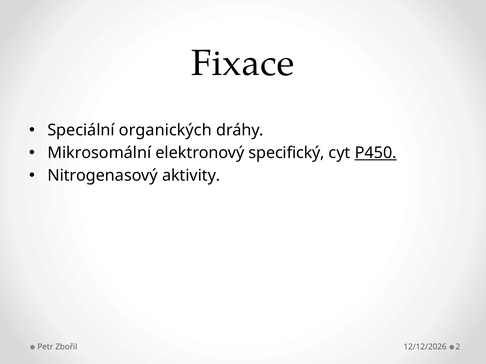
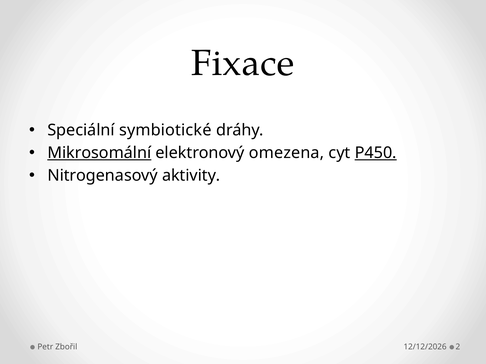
organických: organických -> symbiotické
Mikrosomální underline: none -> present
specifický: specifický -> omezena
